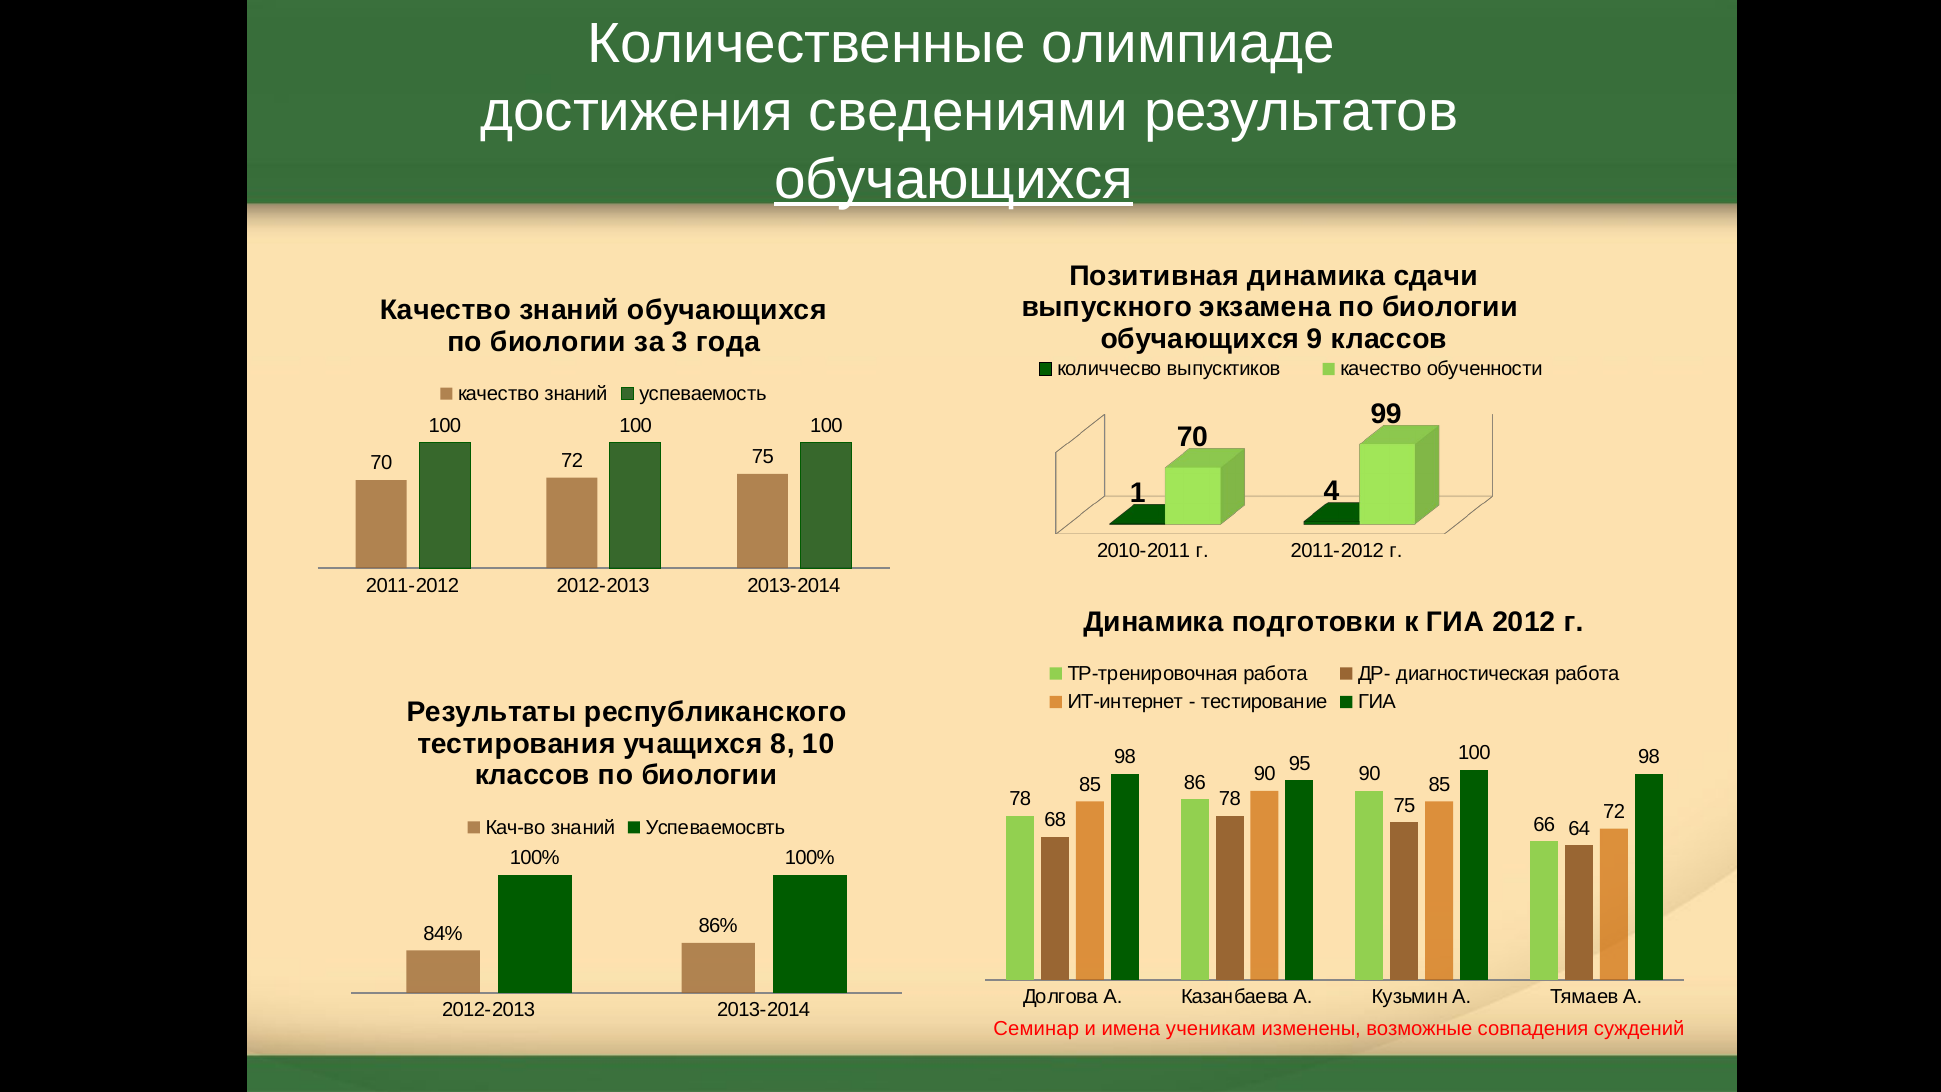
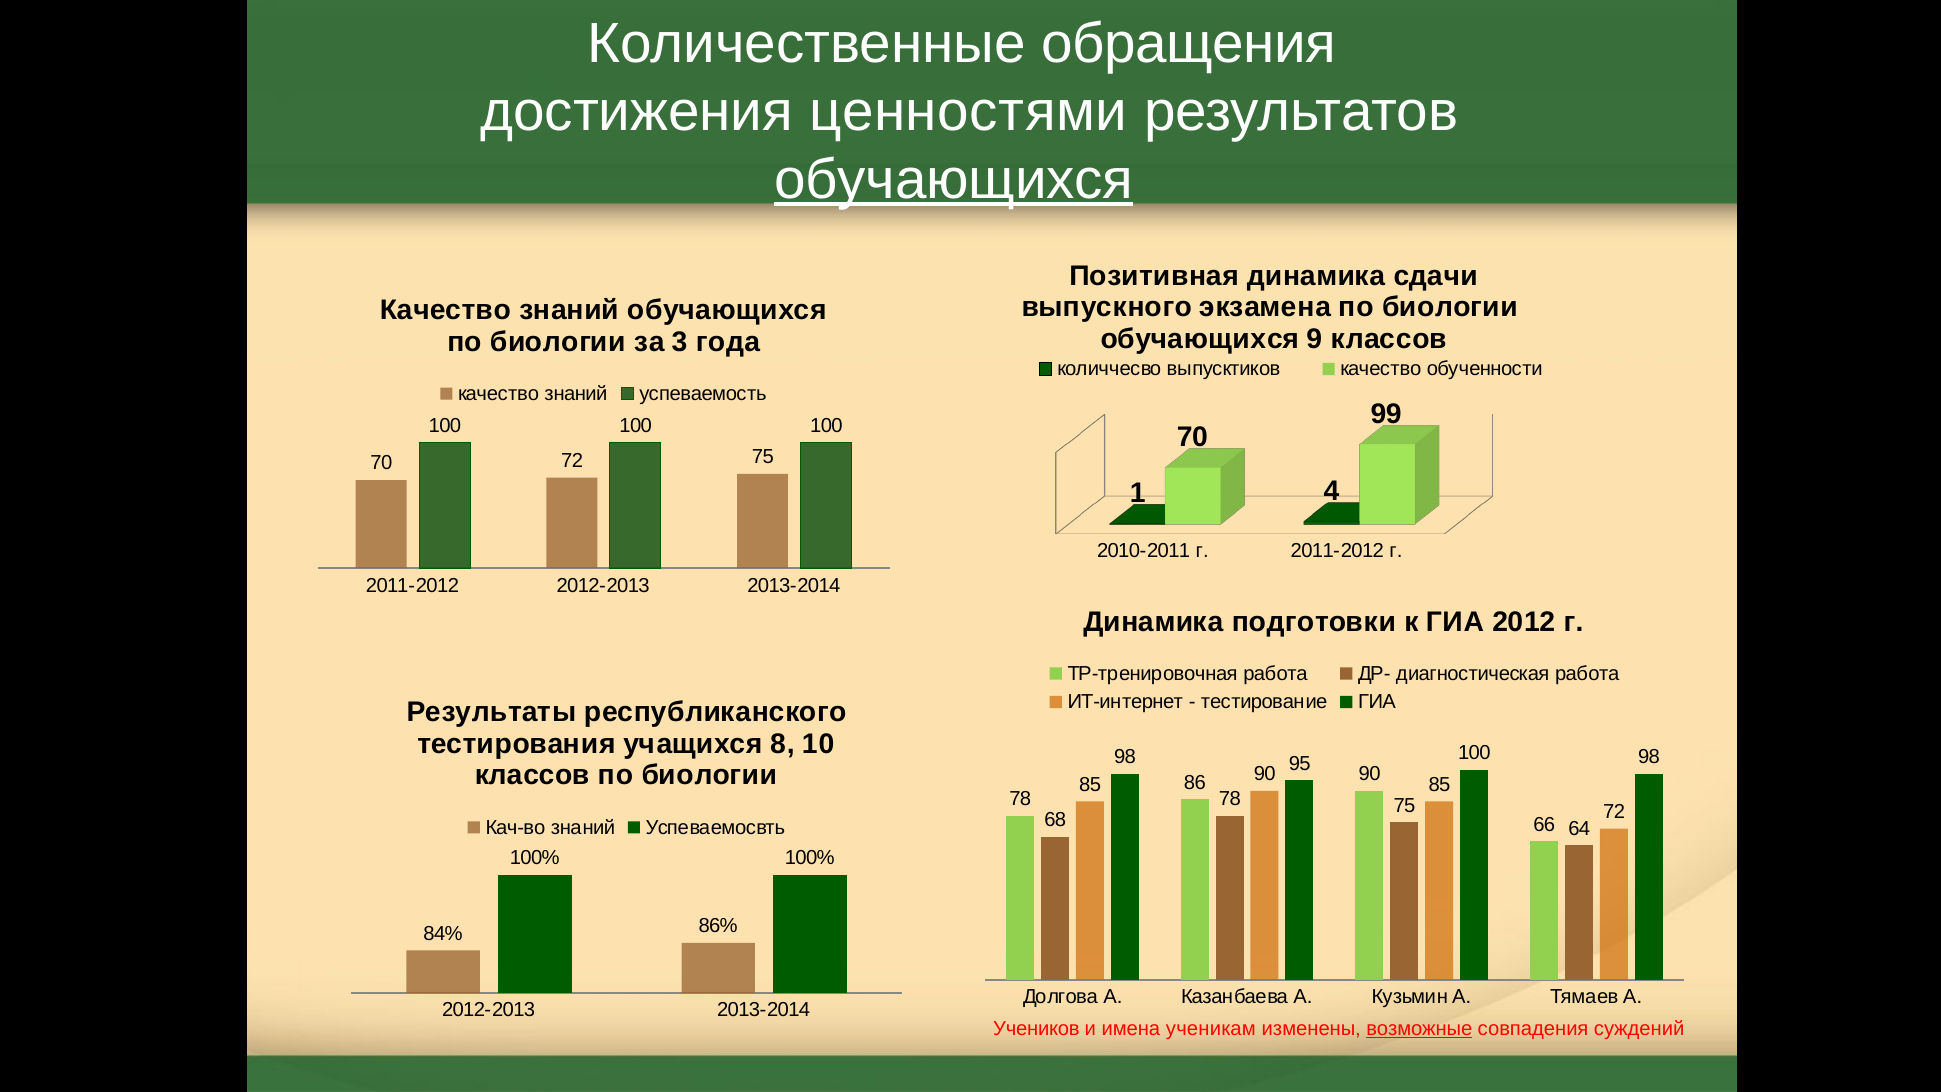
олимпиаде: олимпиаде -> обращения
сведениями: сведениями -> ценностями
Семинар: Семинар -> Учеников
возможные underline: none -> present
